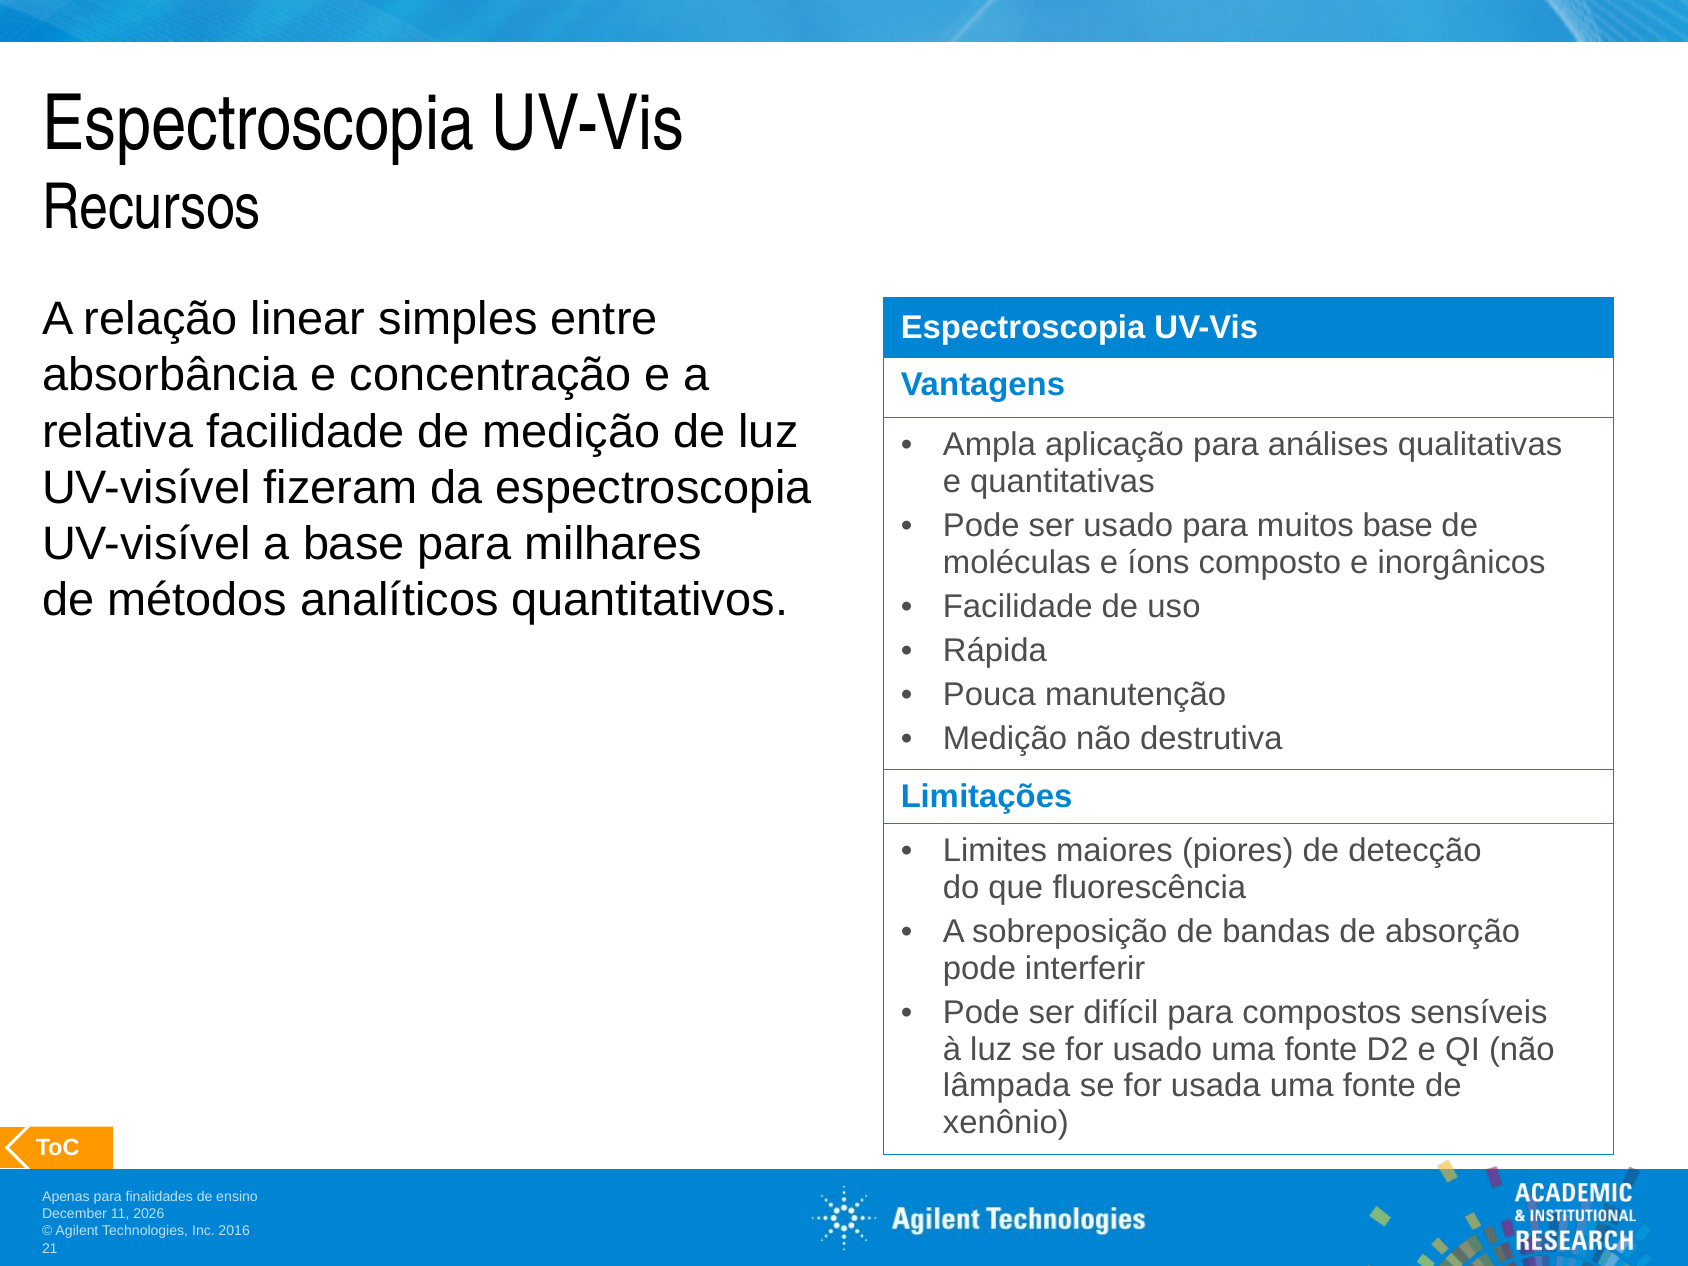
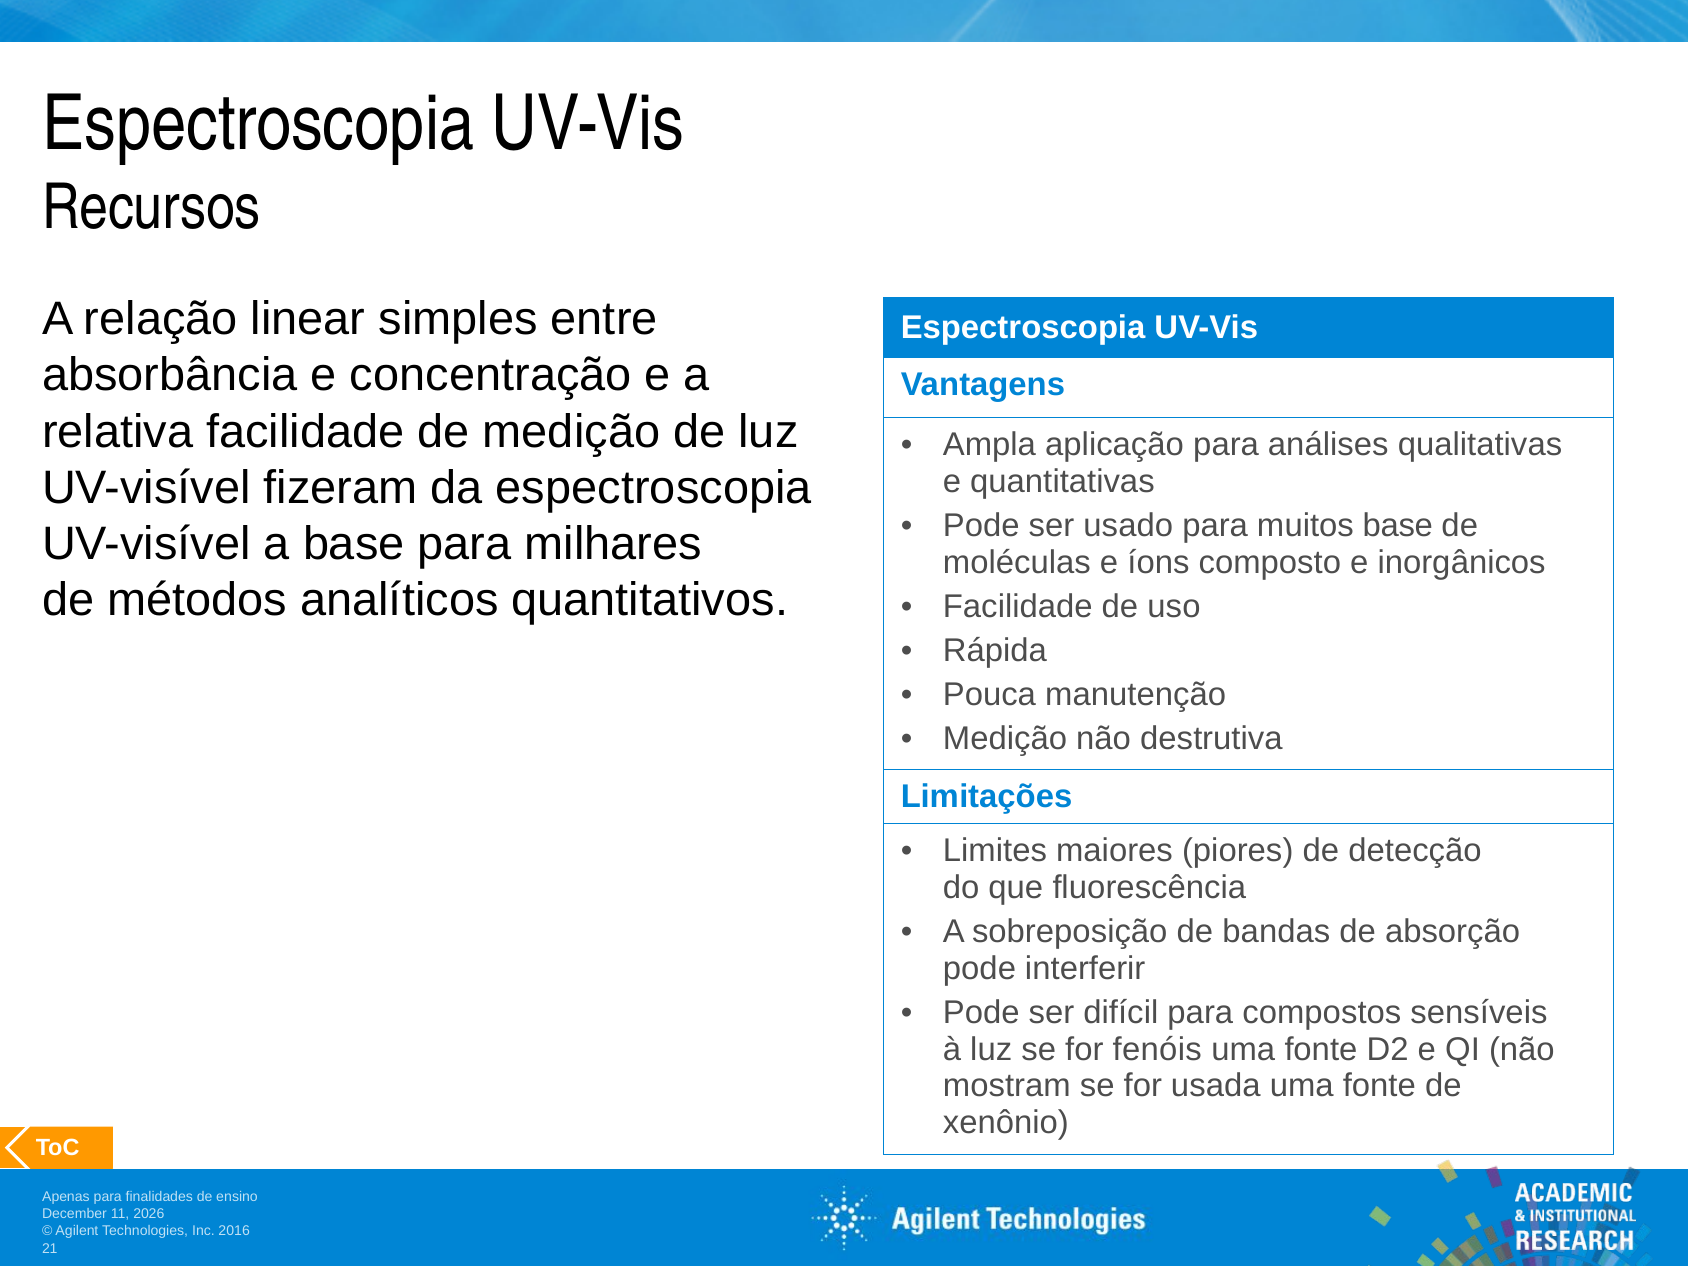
for usado: usado -> fenóis
lâmpada: lâmpada -> mostram
